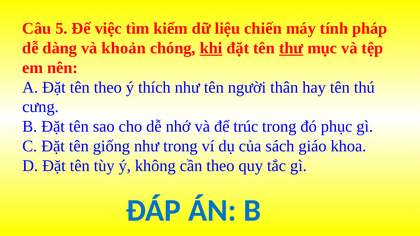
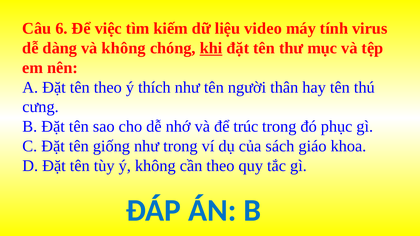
5: 5 -> 6
chiến: chiến -> video
pháp: pháp -> virus
và khoản: khoản -> không
thư underline: present -> none
